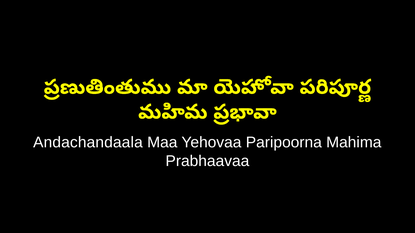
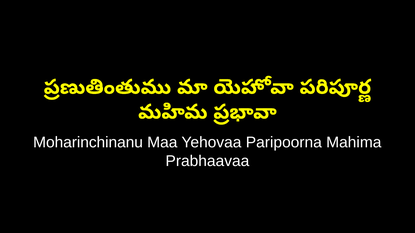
Andachandaala: Andachandaala -> Moharinchinanu
